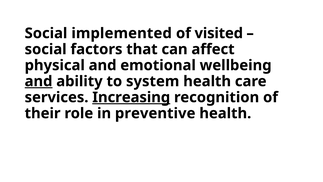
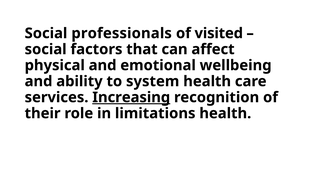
implemented: implemented -> professionals
and at (39, 81) underline: present -> none
preventive: preventive -> limitations
